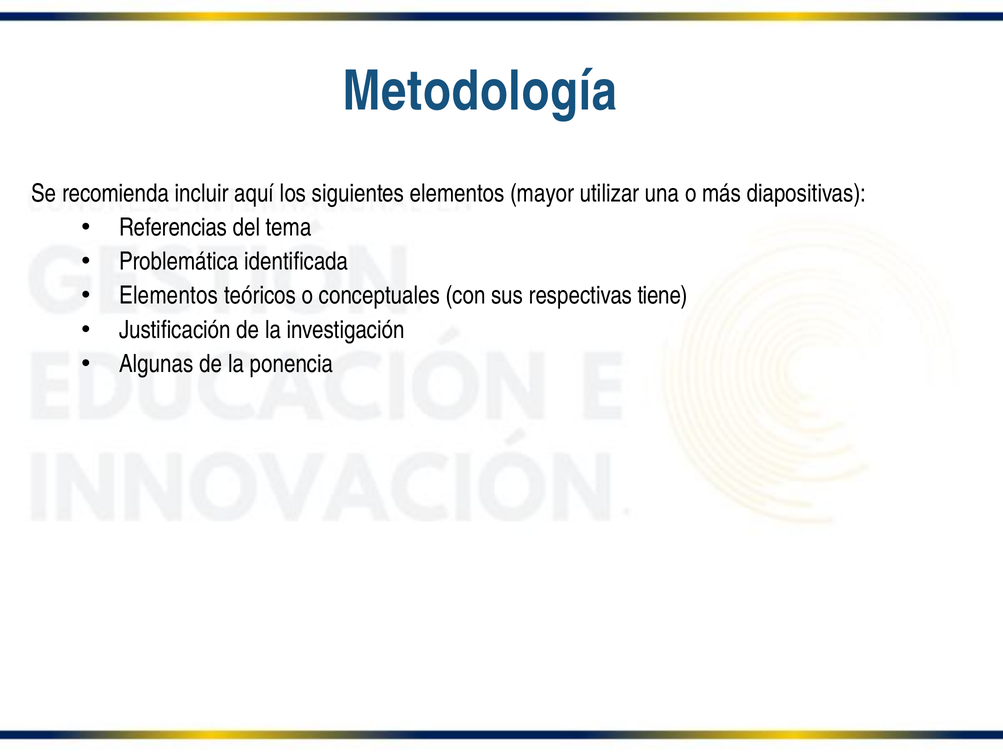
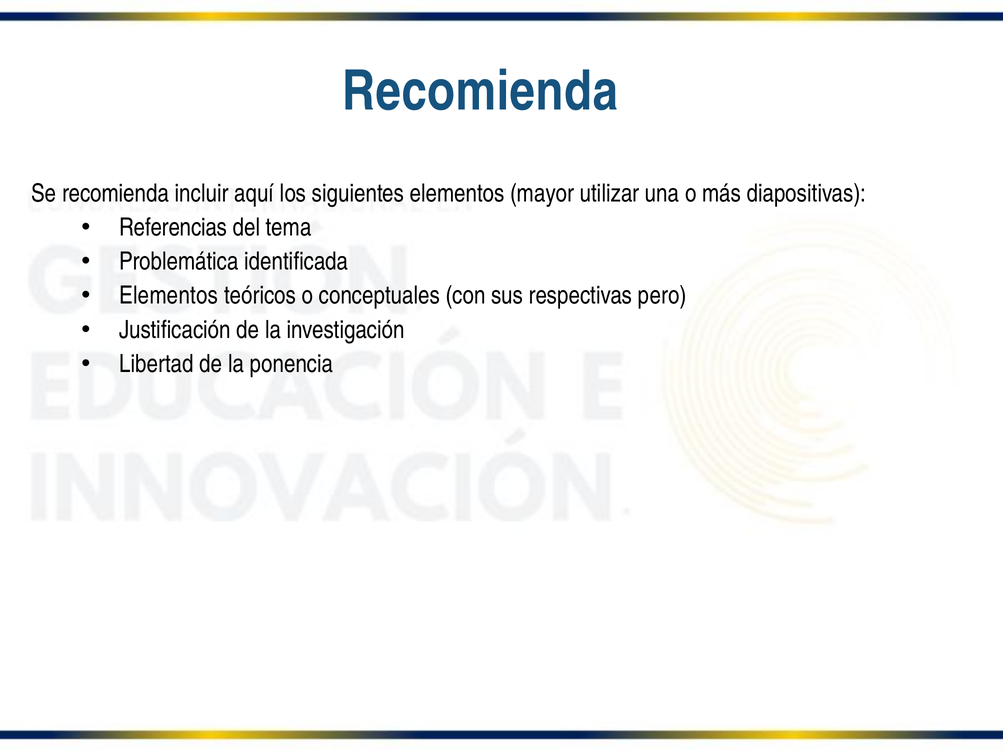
Metodología at (480, 91): Metodología -> Recomienda
tiene: tiene -> pero
Algunas: Algunas -> Libertad
